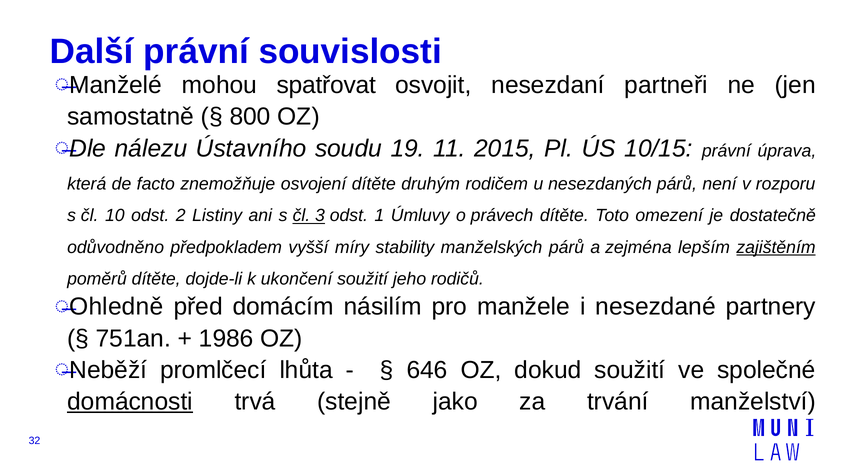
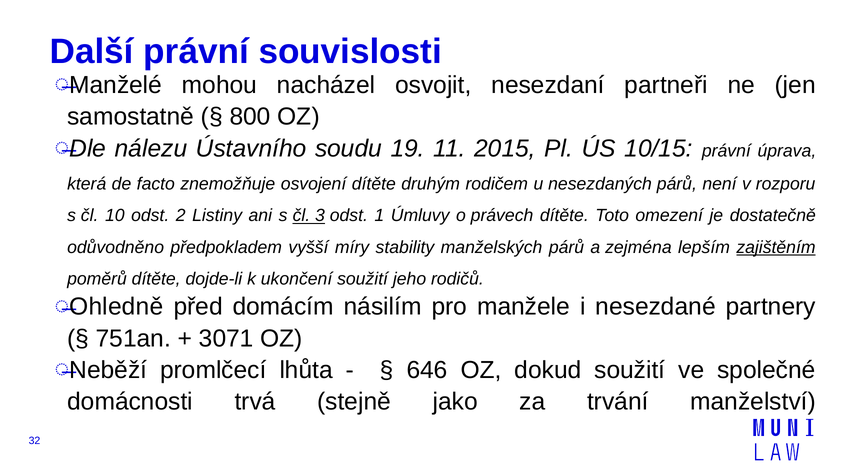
spatřovat: spatřovat -> nacházel
1986: 1986 -> 3071
domácnosti underline: present -> none
